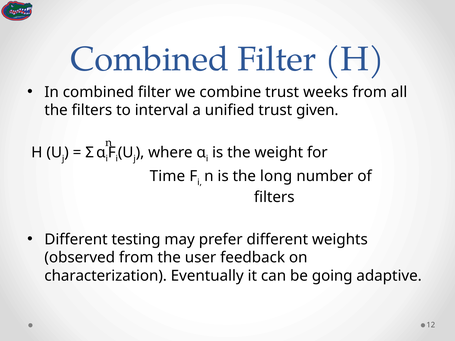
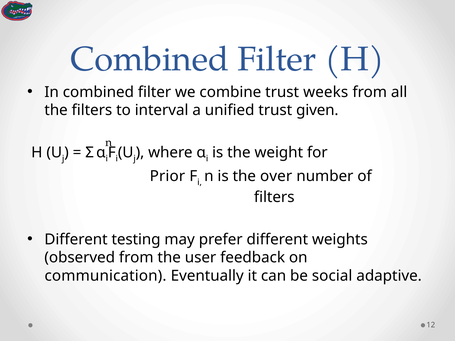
Time: Time -> Prior
long: long -> over
characterization: characterization -> communication
going: going -> social
